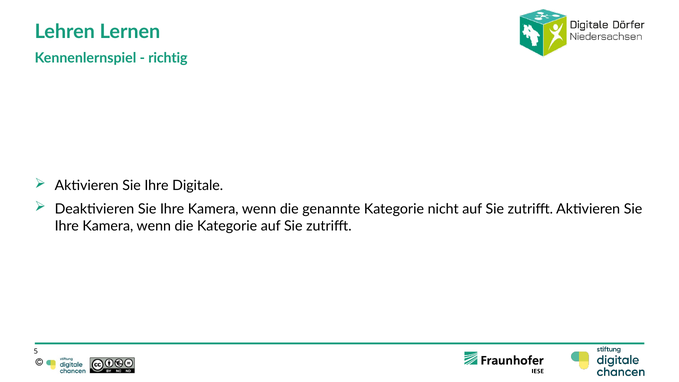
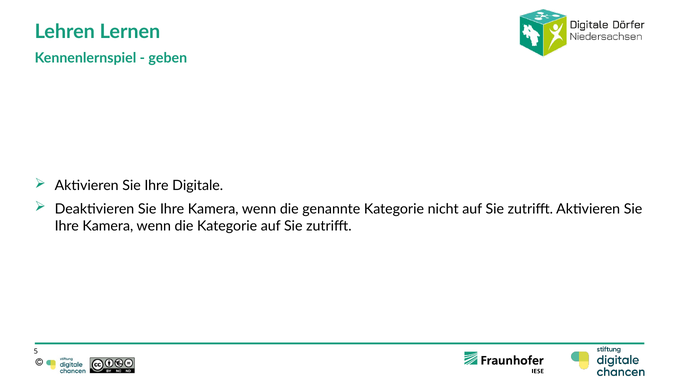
richtig: richtig -> geben
